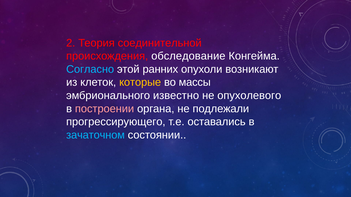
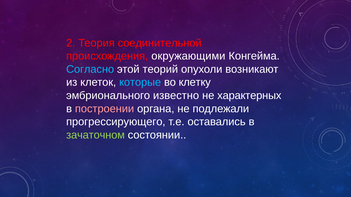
обследование: обследование -> окружающими
ранних: ранних -> теорий
которые colour: yellow -> light blue
массы: массы -> клетку
опухолевого: опухолевого -> характерных
зачаточном colour: light blue -> light green
